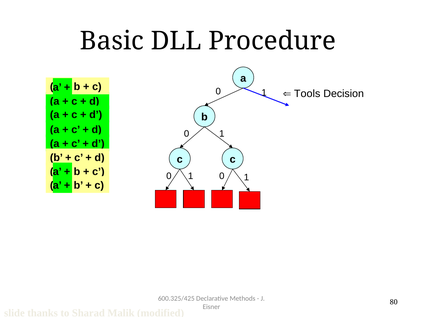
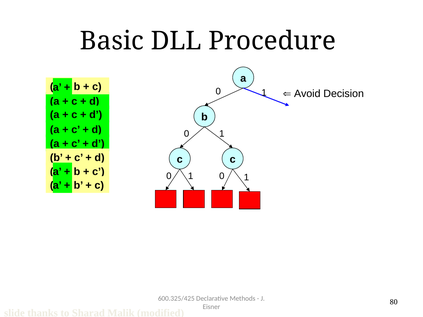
Tools: Tools -> Avoid
